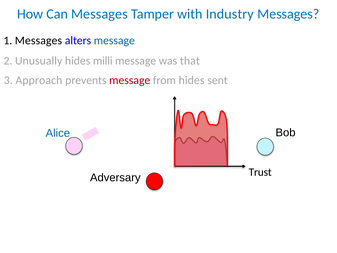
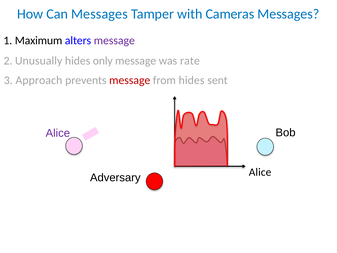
Industry: Industry -> Cameras
1 Messages: Messages -> Maximum
message at (114, 40) colour: blue -> purple
milli: milli -> only
that: that -> rate
Alice at (58, 133) colour: blue -> purple
Trust at (260, 172): Trust -> Alice
